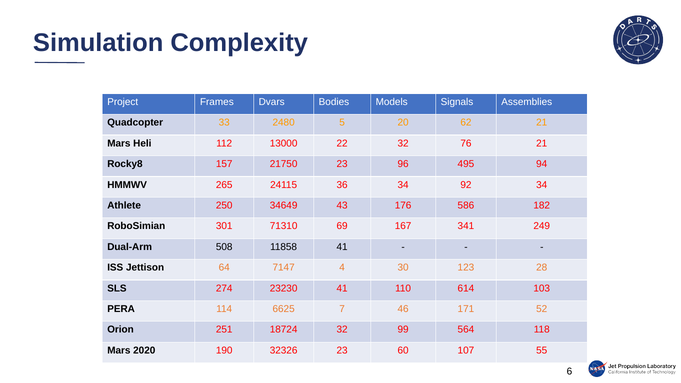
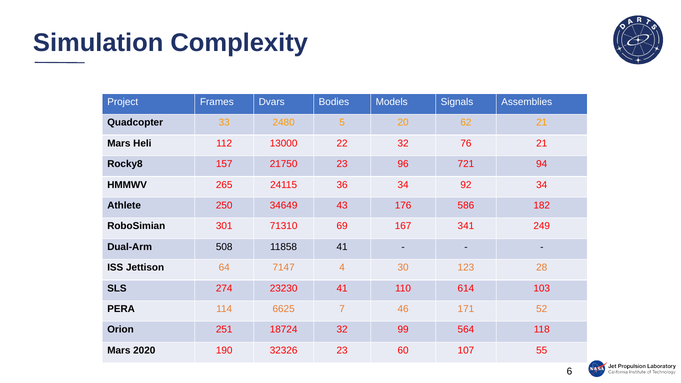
495: 495 -> 721
